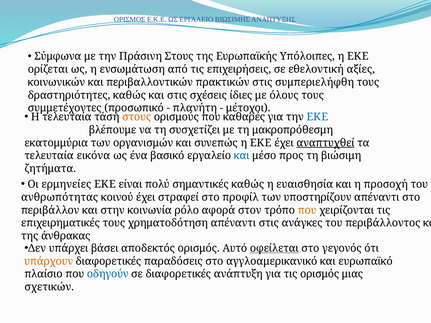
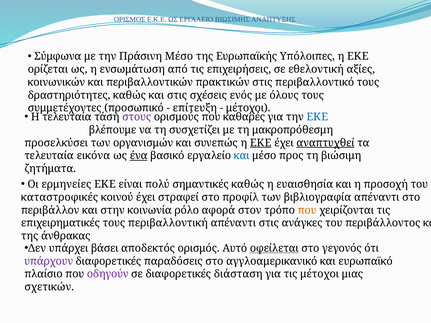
Πράσινη Στους: Στους -> Μέσο
συμπεριελήφθη: συμπεριελήφθη -> περιβαλλοντικό
ίδιες: ίδιες -> ενός
πλανήτη: πλανήτη -> επίτευξη
στους at (137, 117) colour: orange -> purple
εκατομμύρια: εκατομμύρια -> προσελκύσει
ΕΚΕ at (261, 143) underline: none -> present
ένα underline: none -> present
ανθρωπότητας: ανθρωπότητας -> καταστροφικές
υποστηρίζουν: υποστηρίζουν -> βιβλιογραφία
χρηματοδότηση: χρηματοδότηση -> περιβαλλοντική
υπάρχουν colour: orange -> purple
οδηγούν colour: blue -> purple
ανάπτυξη: ανάπτυξη -> διάσταση
τις ορισμός: ορισμός -> μέτοχοι
